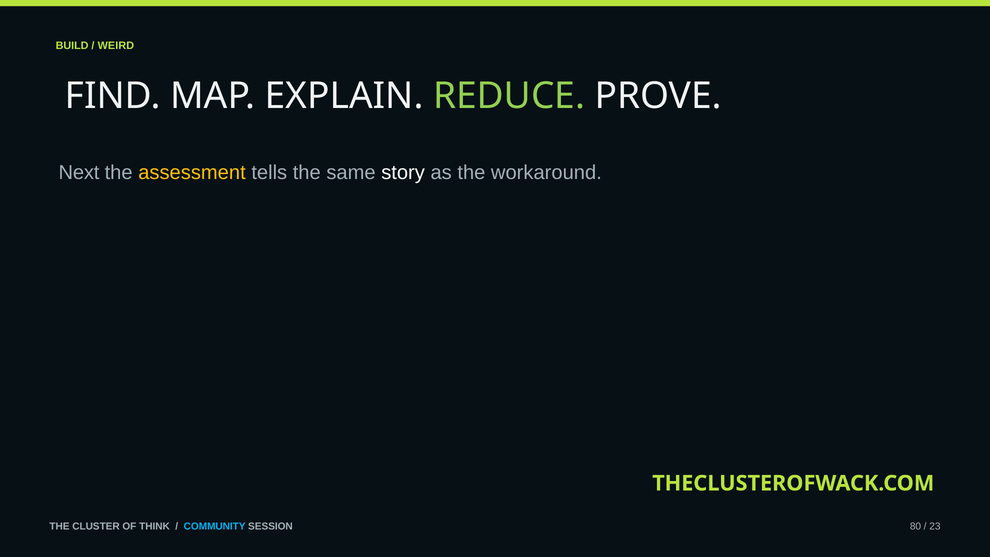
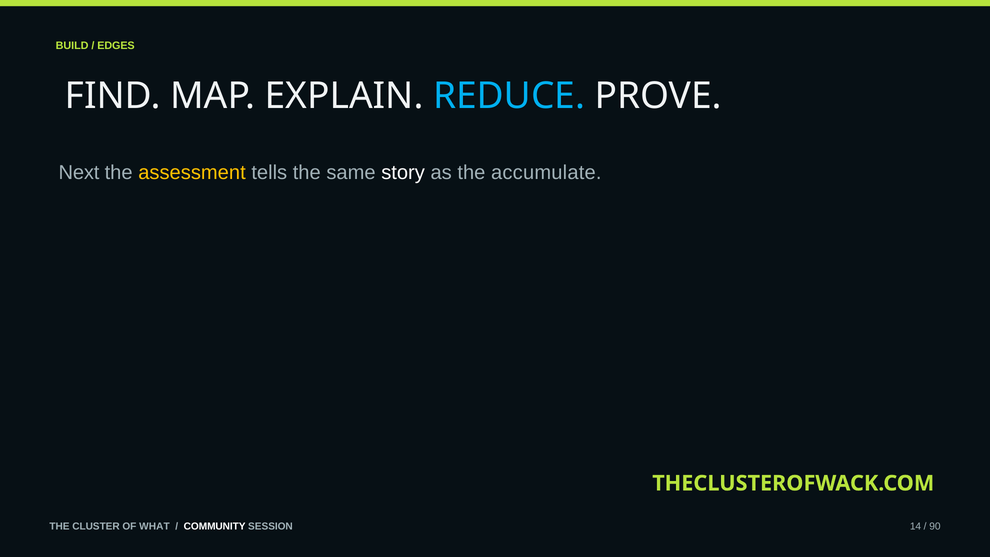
WEIRD: WEIRD -> EDGES
REDUCE colour: light green -> light blue
workaround: workaround -> accumulate
THINK: THINK -> WHAT
COMMUNITY colour: light blue -> white
80: 80 -> 14
23: 23 -> 90
